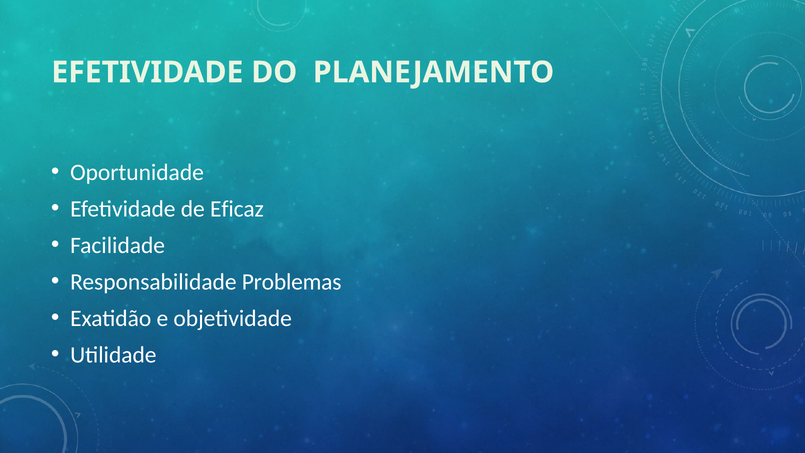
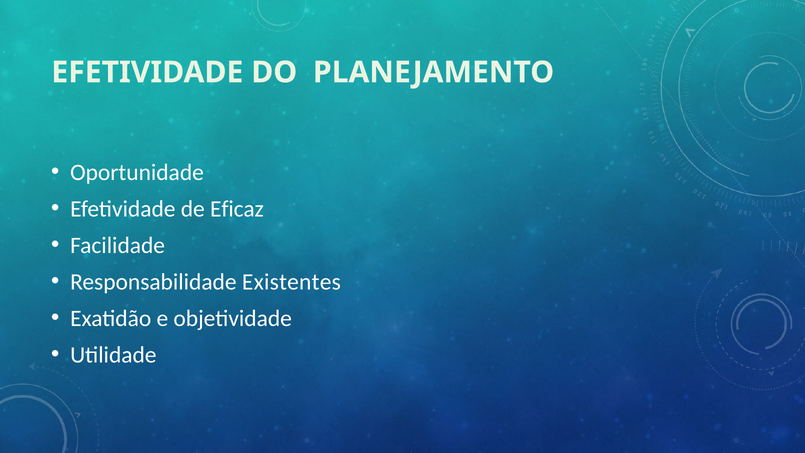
Problemas: Problemas -> Existentes
